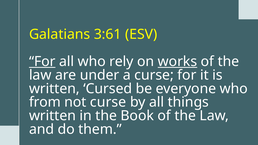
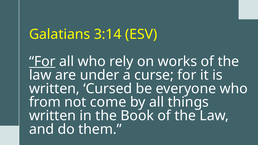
3:61: 3:61 -> 3:14
works underline: present -> none
not curse: curse -> come
